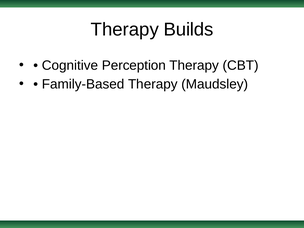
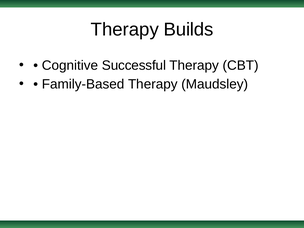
Perception: Perception -> Successful
